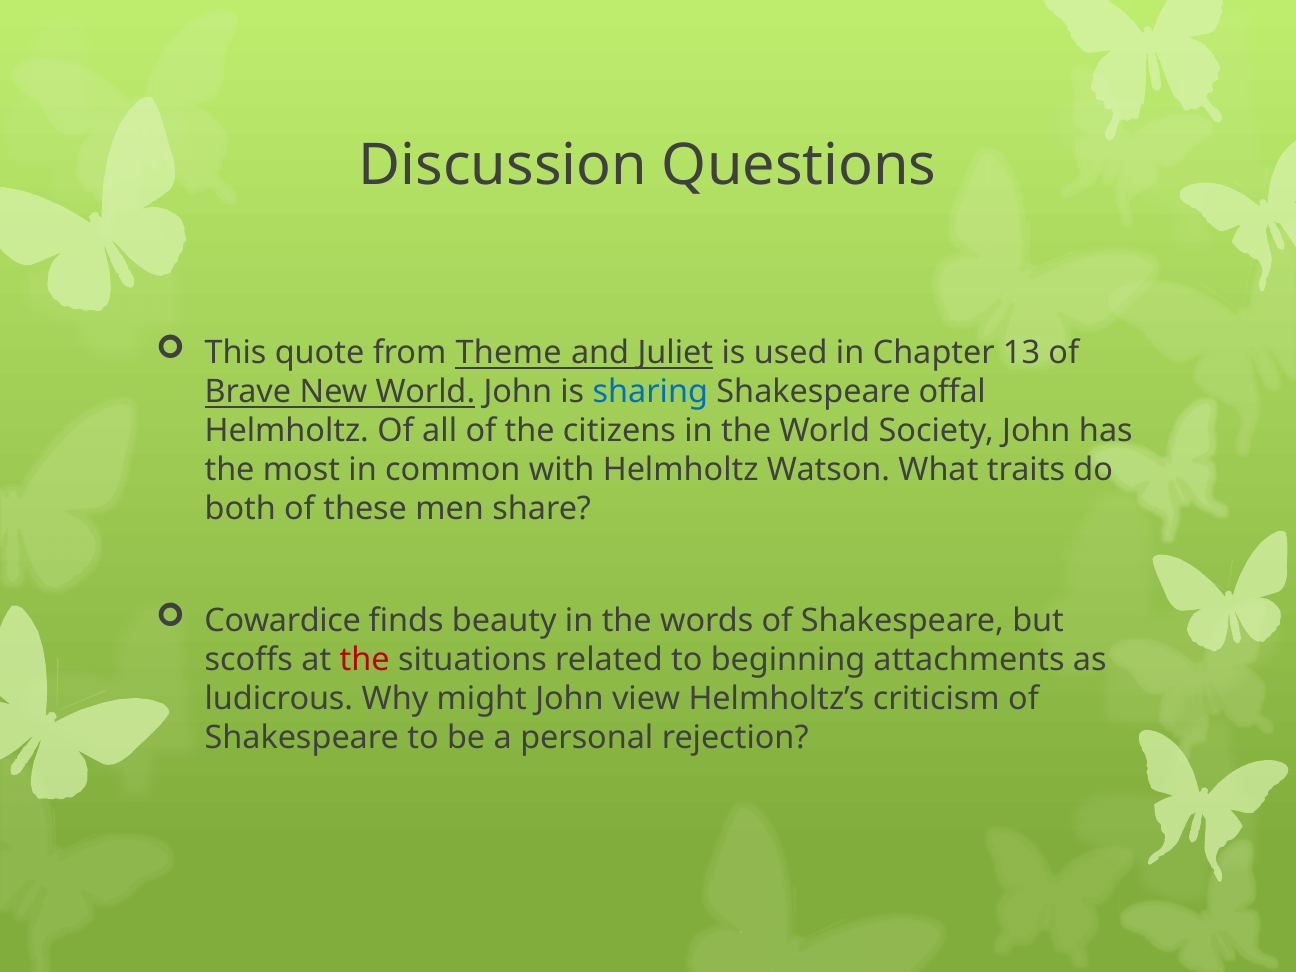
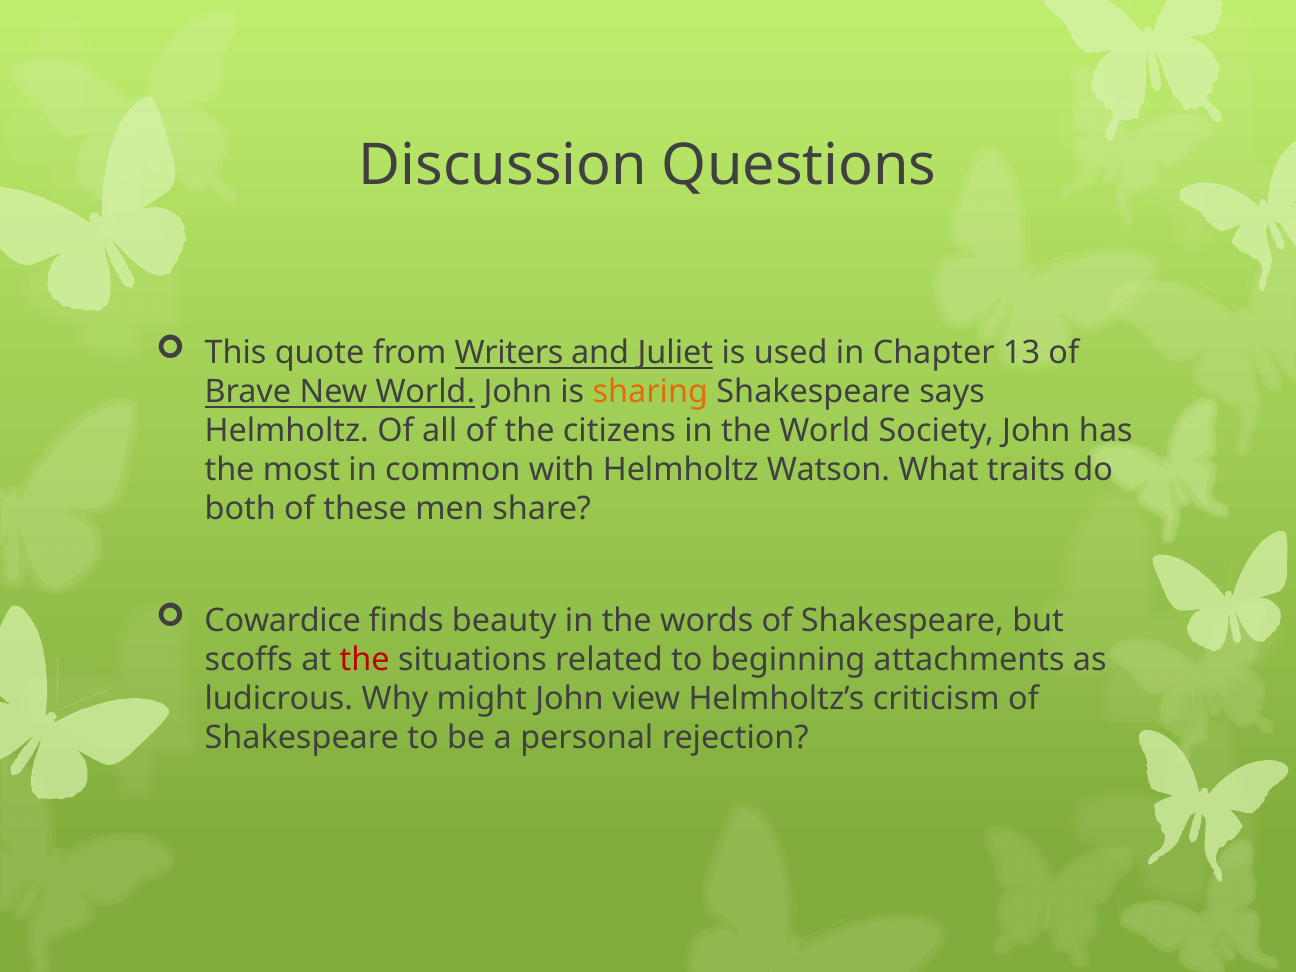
Theme: Theme -> Writers
sharing colour: blue -> orange
offal: offal -> says
